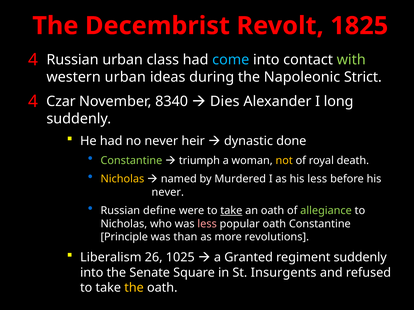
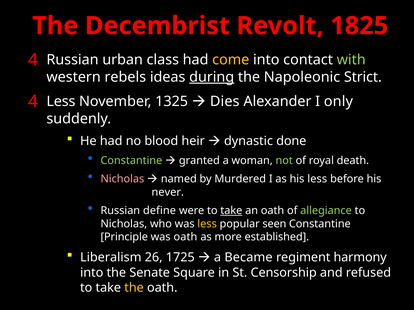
come colour: light blue -> yellow
western urban: urban -> rebels
during underline: none -> present
Czar at (61, 102): Czar -> Less
8340: 8340 -> 1325
long: long -> only
no never: never -> blood
triumph: triumph -> granted
not colour: yellow -> light green
Nicholas at (122, 179) colour: yellow -> pink
less at (207, 224) colour: pink -> yellow
popular oath: oath -> seen
was than: than -> oath
revolutions: revolutions -> established
1025: 1025 -> 1725
Granted: Granted -> Became
regiment suddenly: suddenly -> harmony
Insurgents: Insurgents -> Censorship
